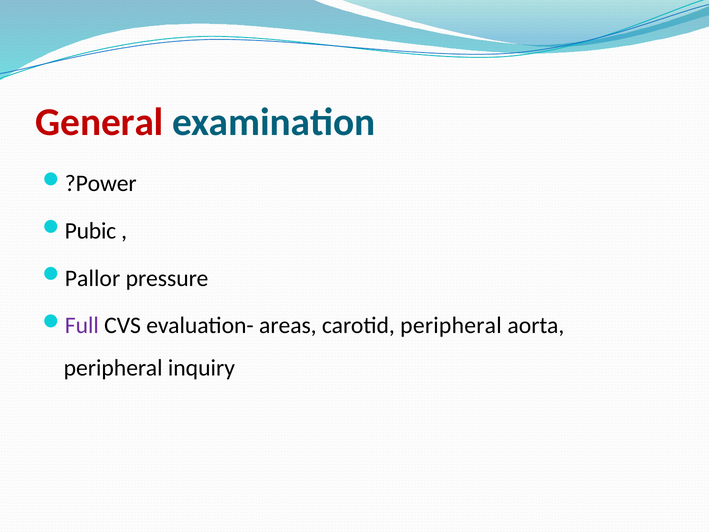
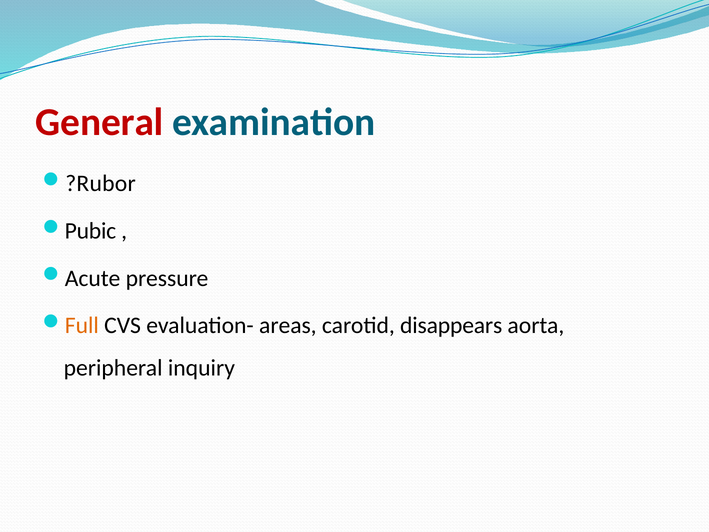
?Power: ?Power -> ?Rubor
Pallor: Pallor -> Acute
Full colour: purple -> orange
carotid peripheral: peripheral -> disappears
